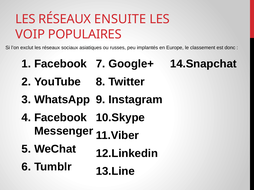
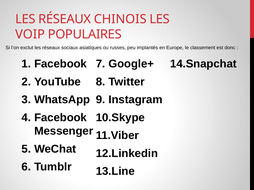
ENSUITE: ENSUITE -> CHINOIS
